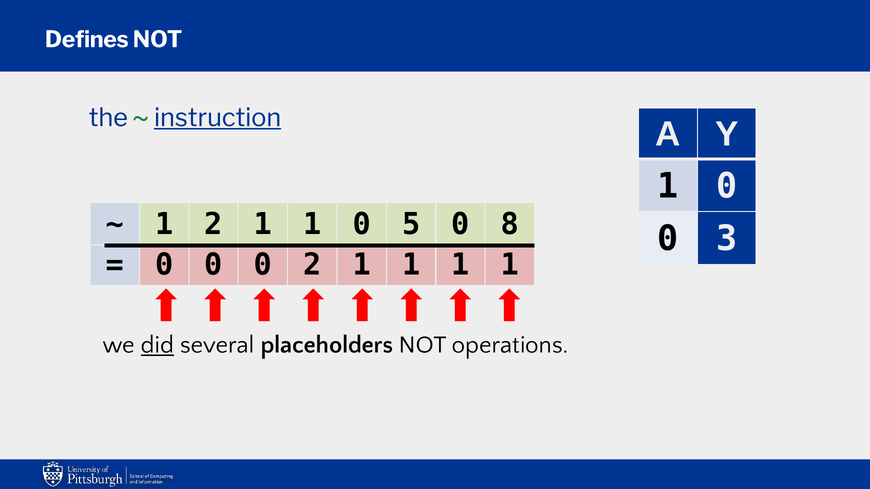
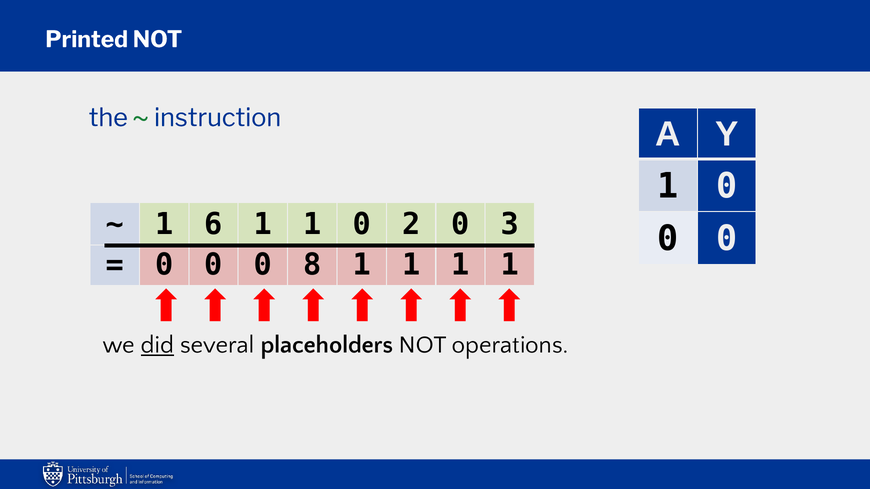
Defines: Defines -> Printed
instruction underline: present -> none
1 2: 2 -> 6
5: 5 -> 2
8: 8 -> 3
3 at (727, 239): 3 -> 0
0 2: 2 -> 8
